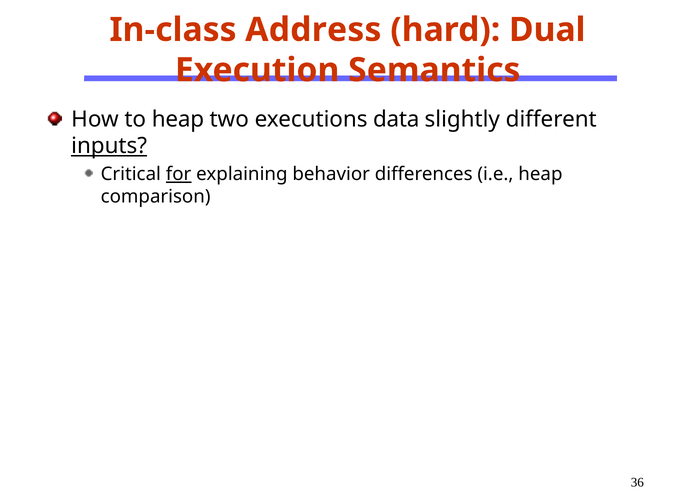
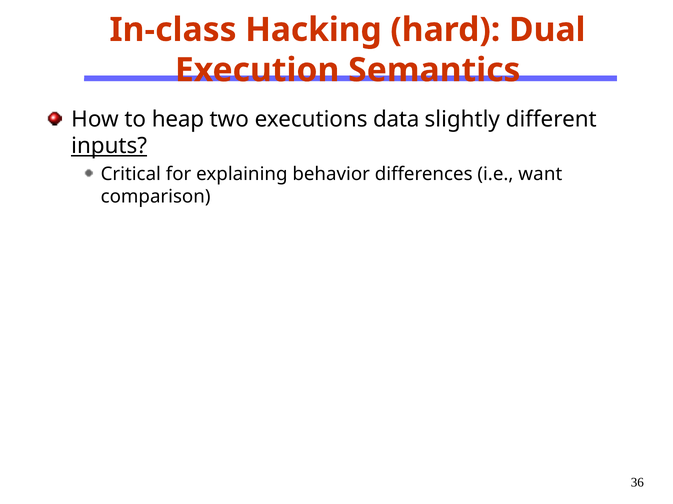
Address: Address -> Hacking
for underline: present -> none
i.e heap: heap -> want
